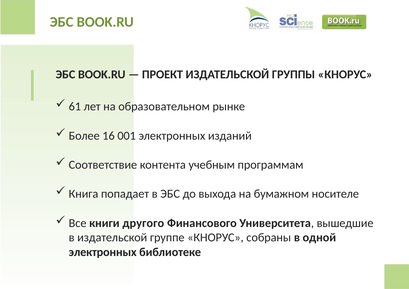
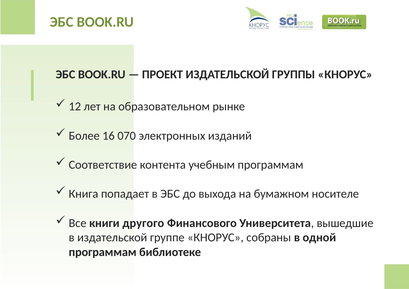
61: 61 -> 12
001: 001 -> 070
электронных at (103, 252): электронных -> программам
